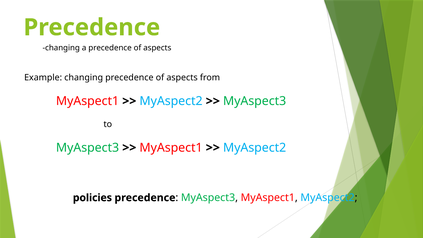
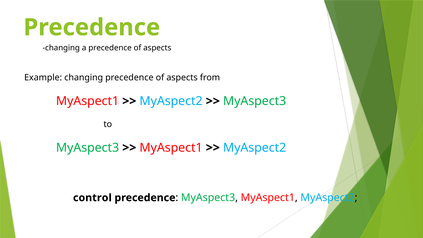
policies: policies -> control
